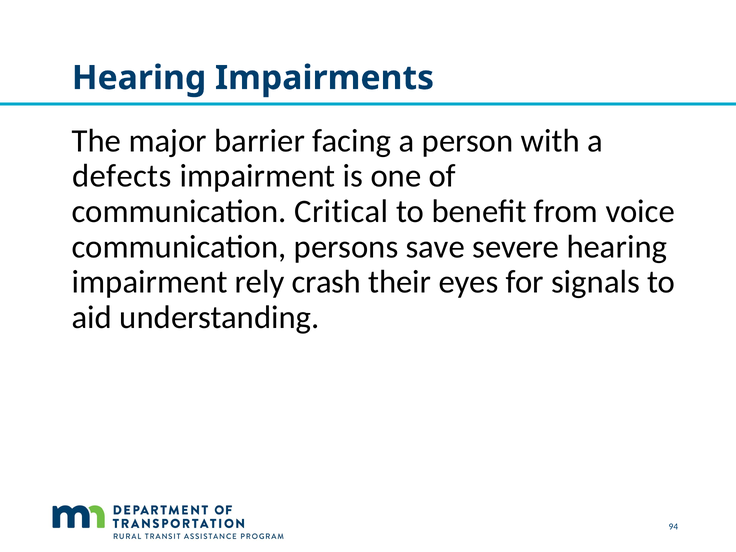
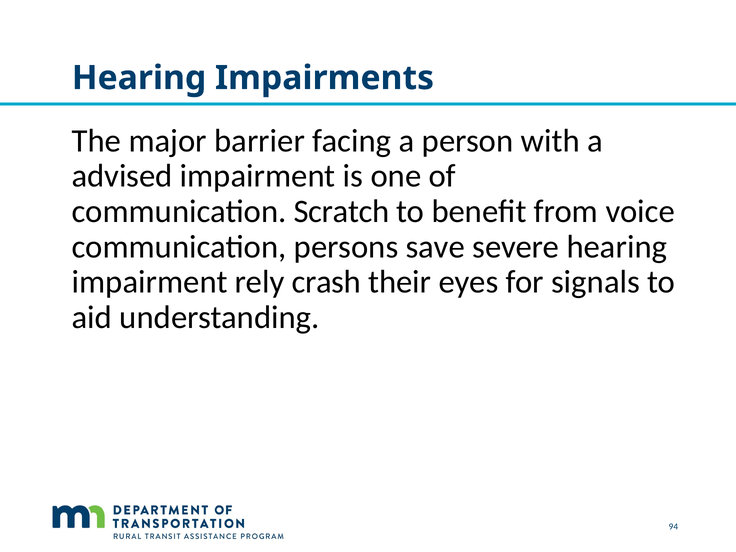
defects: defects -> advised
Critical: Critical -> Scratch
